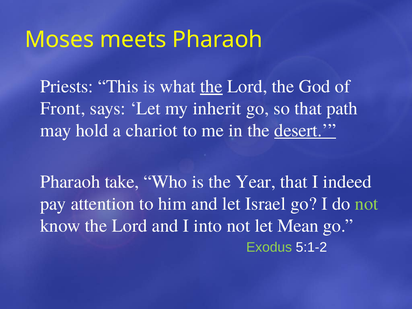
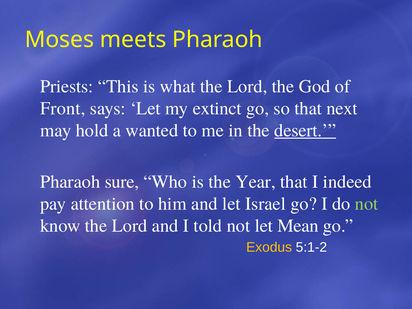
the at (211, 86) underline: present -> none
inherit: inherit -> extinct
path: path -> next
chariot: chariot -> wanted
take: take -> sure
into: into -> told
Exodus colour: light green -> yellow
